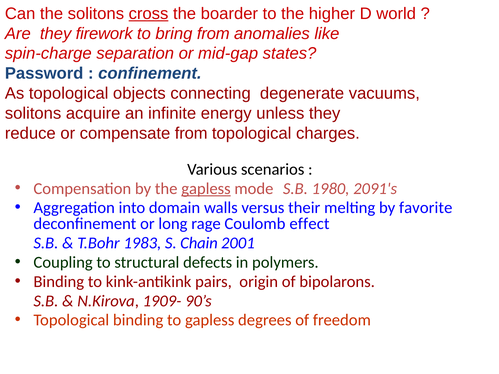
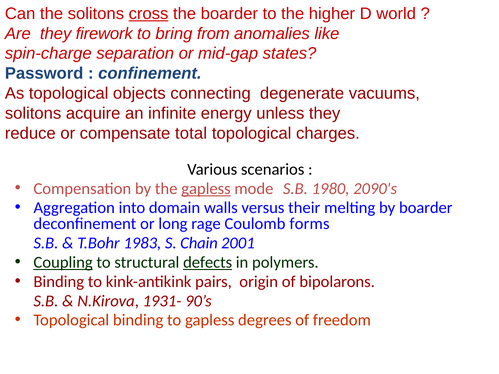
compensate from: from -> total
2091's: 2091's -> 2090's
by favorite: favorite -> boarder
effect: effect -> forms
Coupling underline: none -> present
defects underline: none -> present
1909-: 1909- -> 1931-
